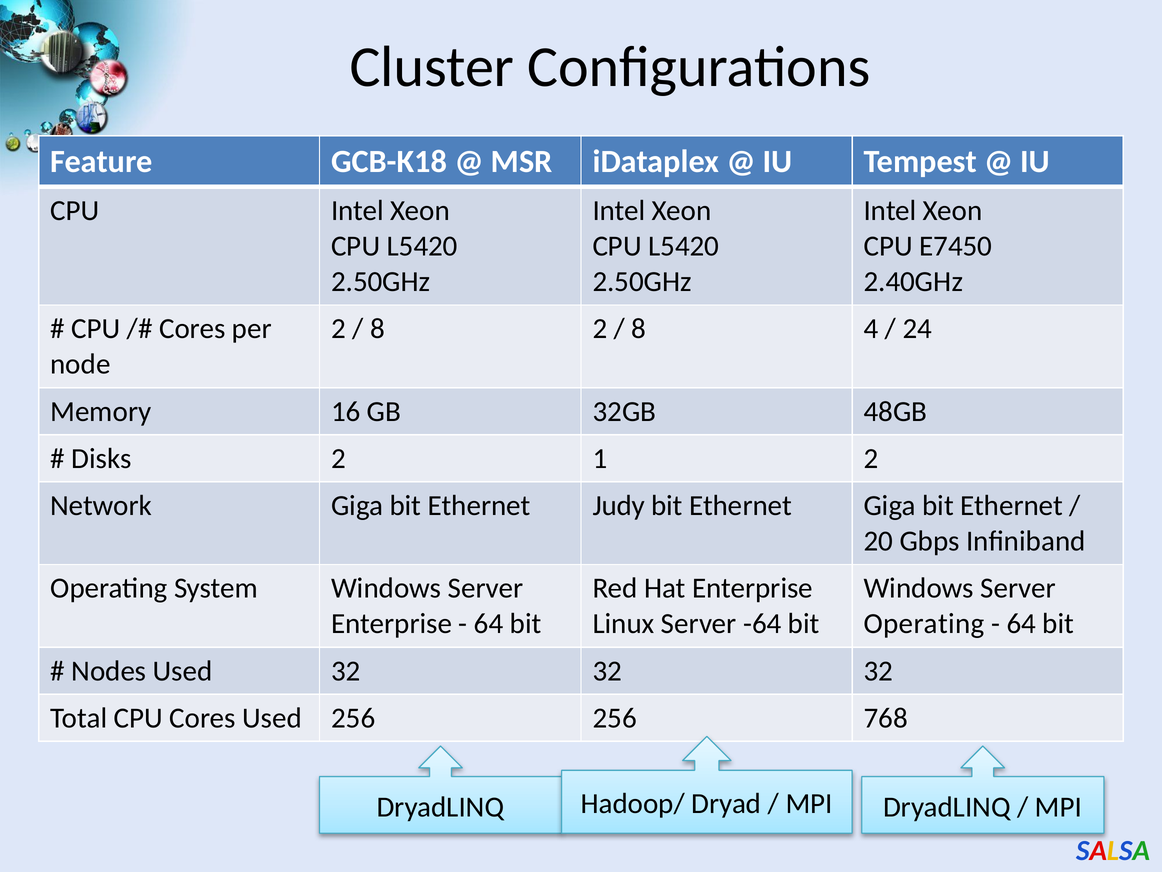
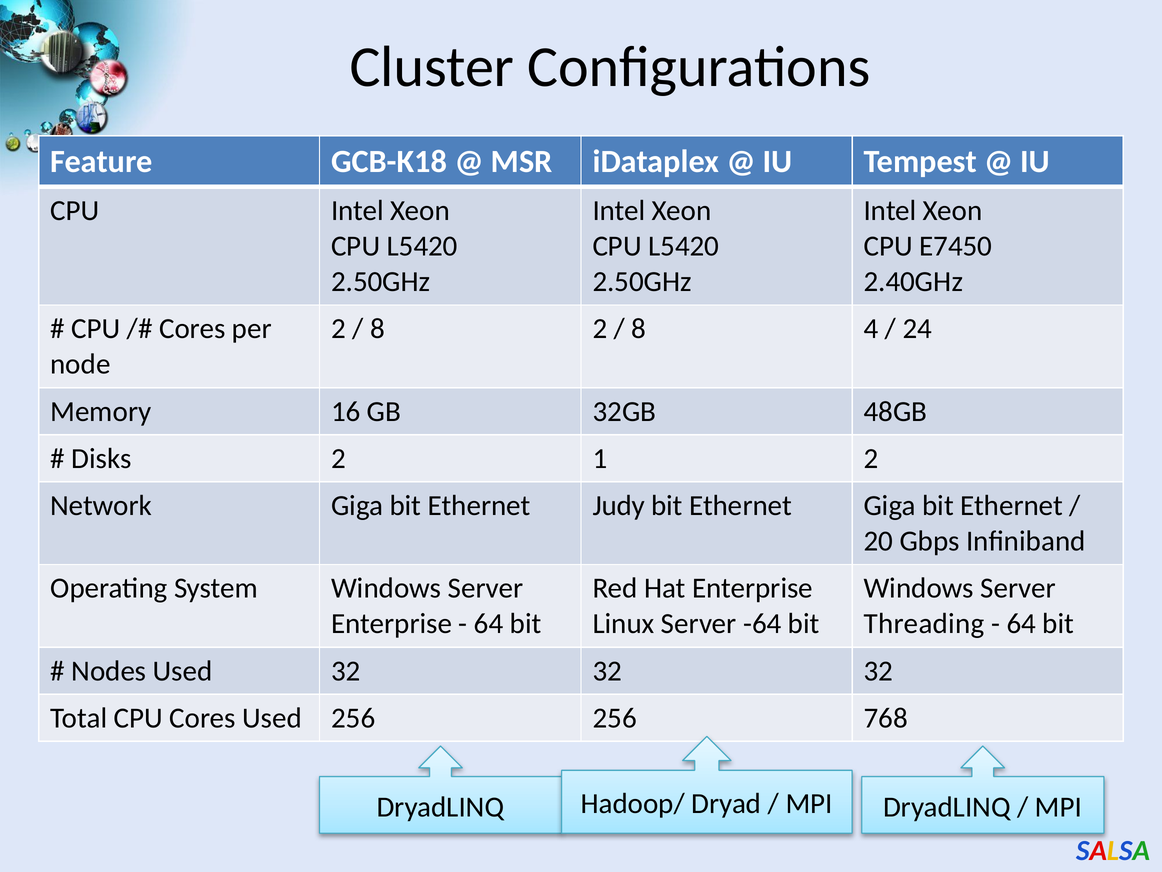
Operating at (924, 624): Operating -> Threading
